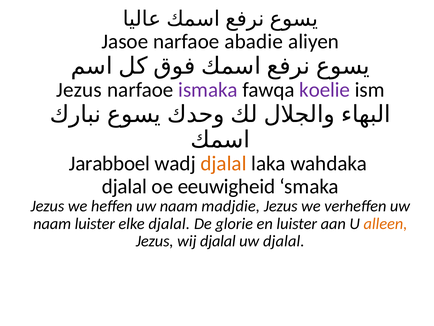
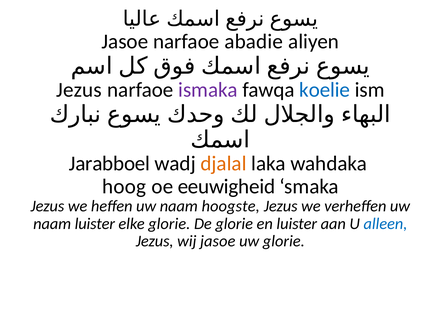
koelie colour: purple -> blue
djalal at (124, 186): djalal -> hoog
madjdie: madjdie -> hoogste
elke djalal: djalal -> glorie
alleen colour: orange -> blue
wij djalal: djalal -> jasoe
uw djalal: djalal -> glorie
